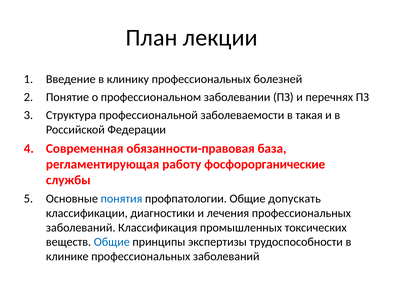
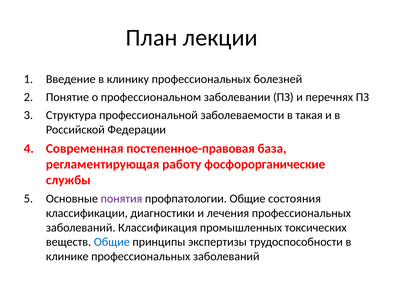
обязанности-правовая: обязанности-правовая -> постепенное-правовая
понятия colour: blue -> purple
допускать: допускать -> состояния
